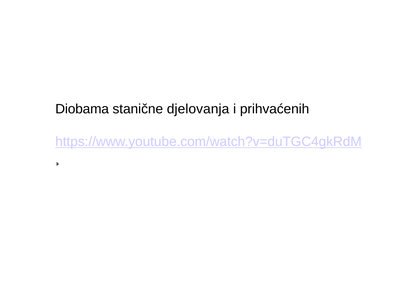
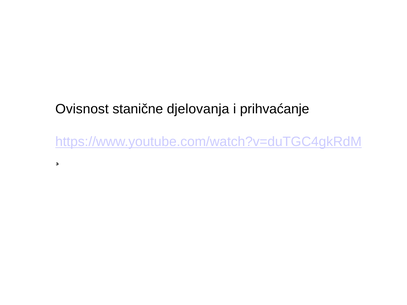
Diobama: Diobama -> Ovisnost
prihvaćenih: prihvaćenih -> prihvaćanje
